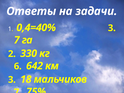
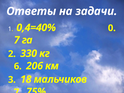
0,4=40% 3: 3 -> 0
642: 642 -> 206
